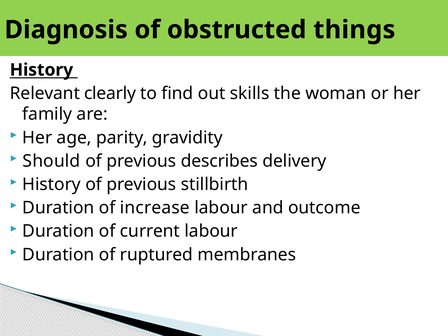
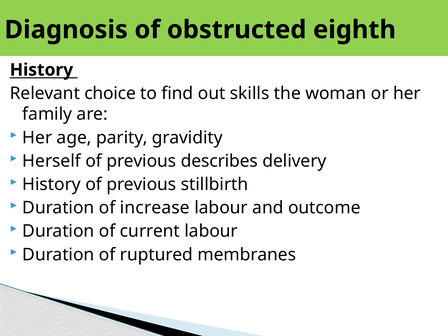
things: things -> eighth
clearly: clearly -> choice
Should: Should -> Herself
